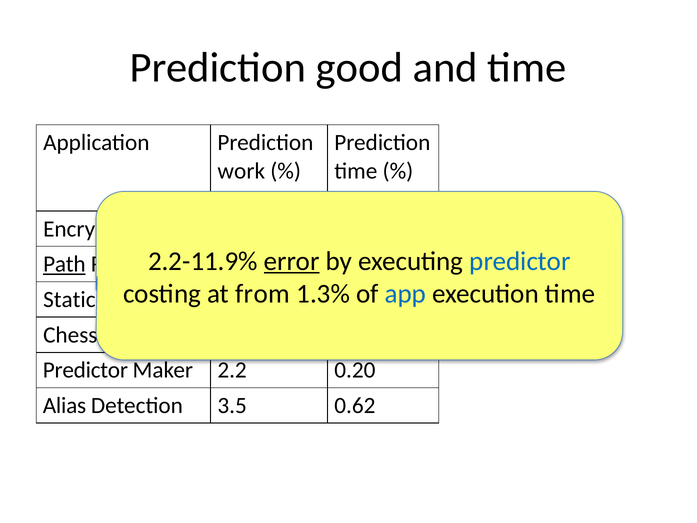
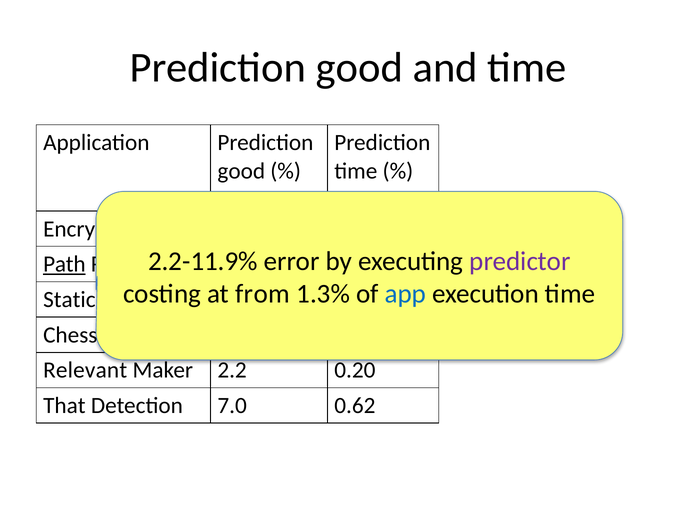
work at (241, 171): work -> good
error underline: present -> none
predictor at (520, 261) colour: blue -> purple
Predictor at (85, 370): Predictor -> Relevant
Alias: Alias -> That
3.5: 3.5 -> 7.0
